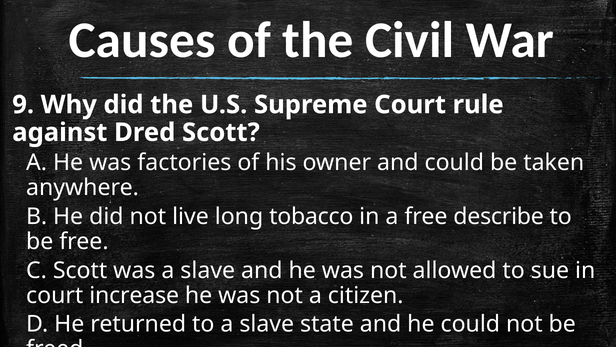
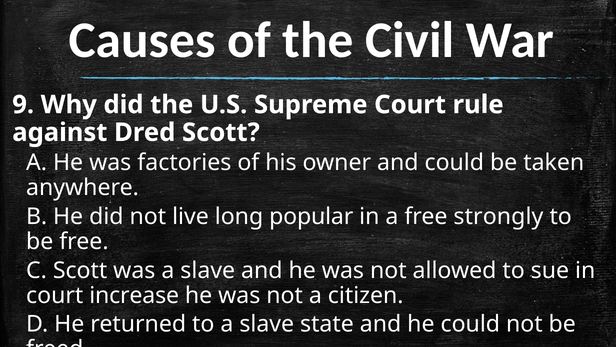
tobacco: tobacco -> popular
describe: describe -> strongly
